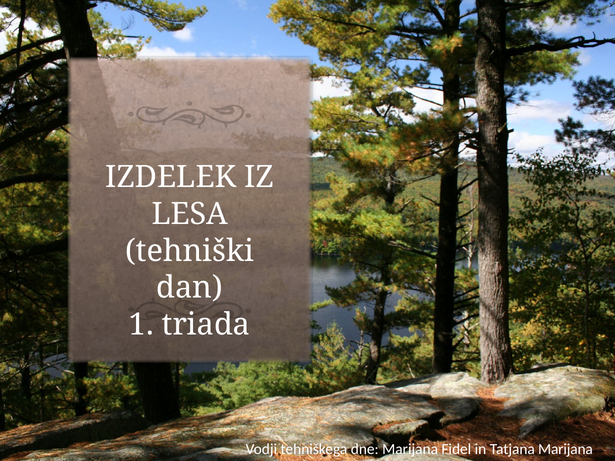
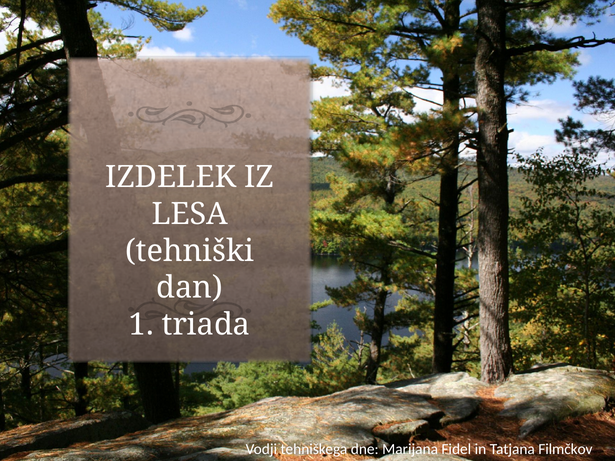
Tatjana Marijana: Marijana -> Filmčkov
